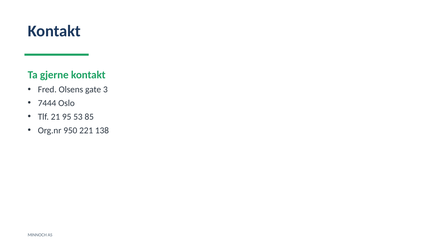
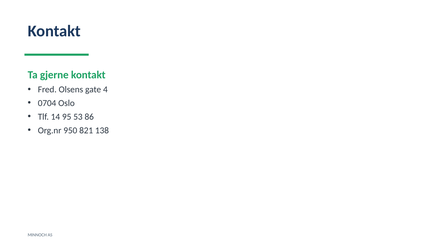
3: 3 -> 4
7444: 7444 -> 0704
21: 21 -> 14
85: 85 -> 86
221: 221 -> 821
